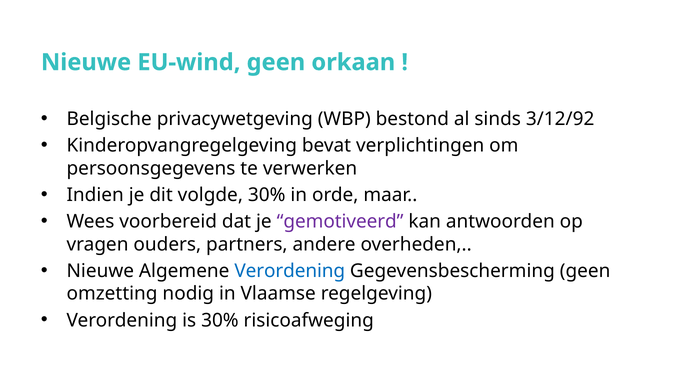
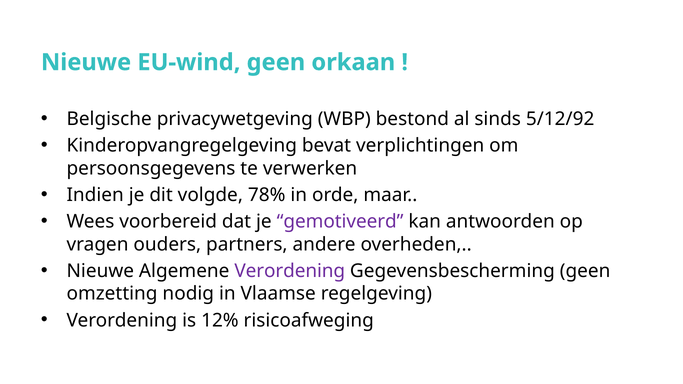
3/12/92: 3/12/92 -> 5/12/92
volgde 30%: 30% -> 78%
Verordening at (290, 271) colour: blue -> purple
is 30%: 30% -> 12%
